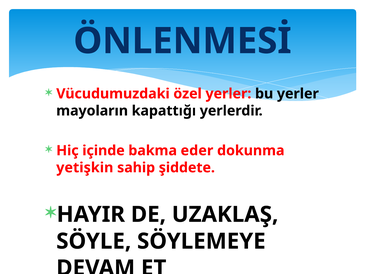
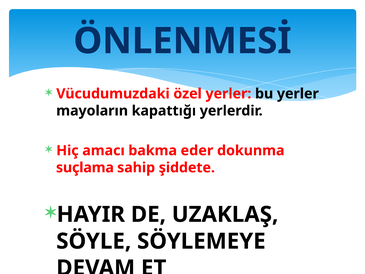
içinde: içinde -> amacı
yetişkin: yetişkin -> suçlama
